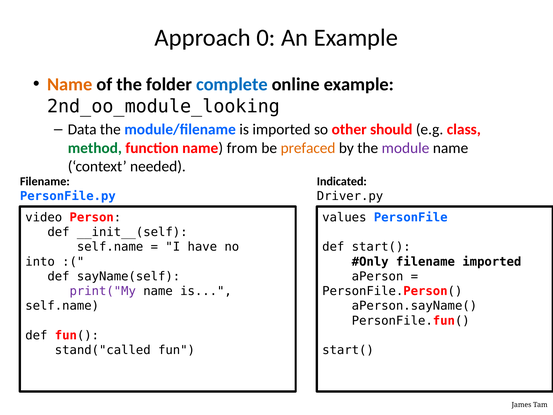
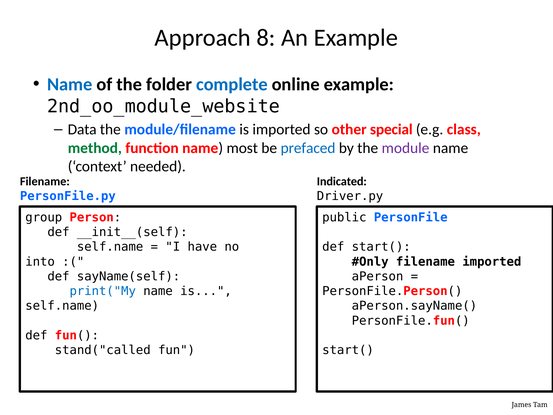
0: 0 -> 8
Name at (70, 84) colour: orange -> blue
2nd_oo_module_looking: 2nd_oo_module_looking -> 2nd_oo_module_website
should: should -> special
from: from -> most
prefaced colour: orange -> blue
video: video -> group
values: values -> public
print("My colour: purple -> blue
